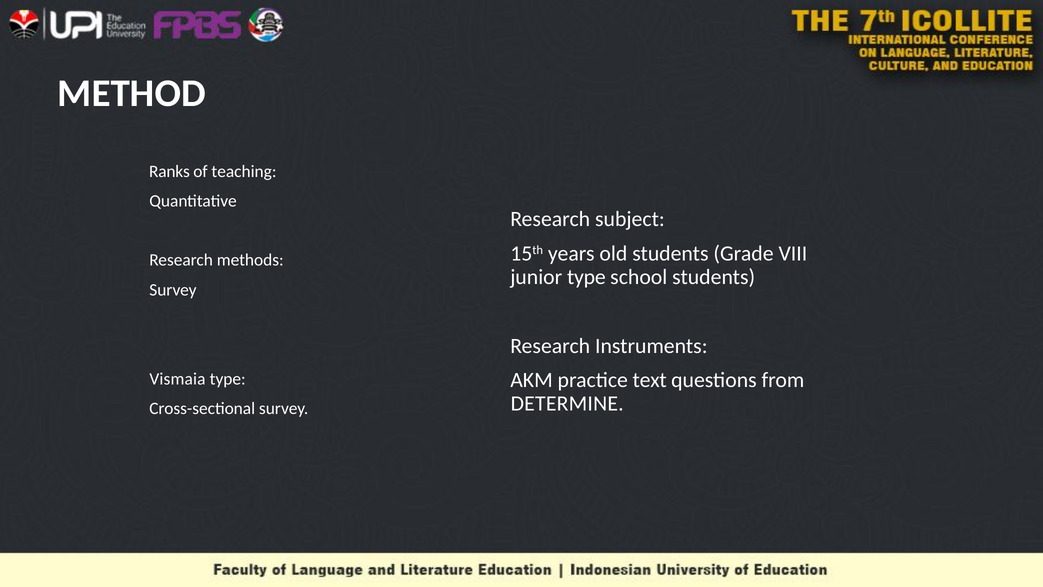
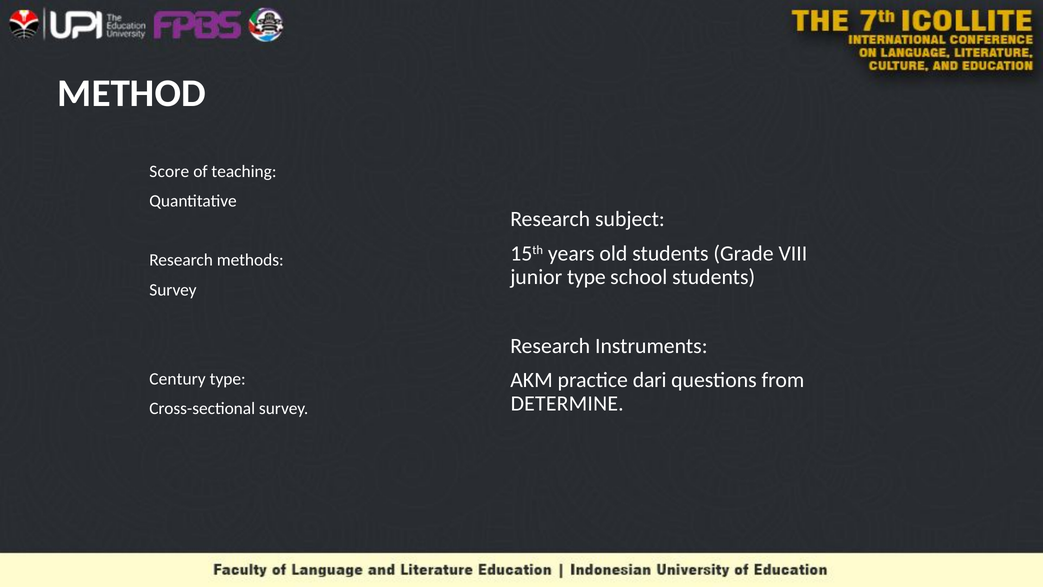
Ranks: Ranks -> Score
text: text -> dari
Vismaia: Vismaia -> Century
